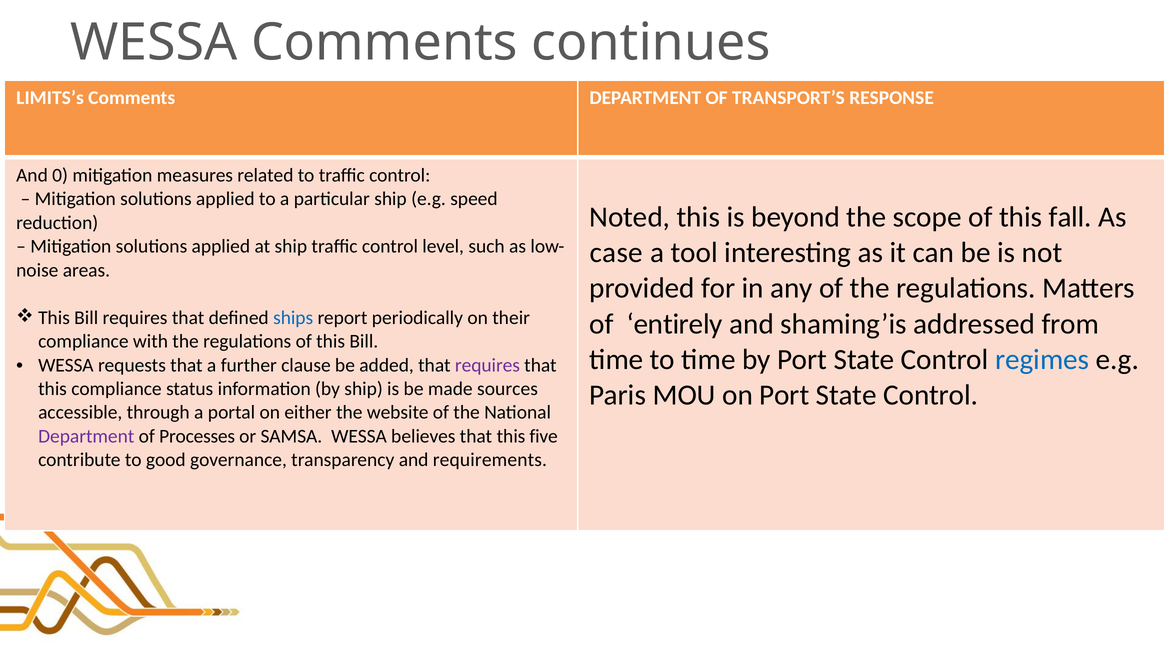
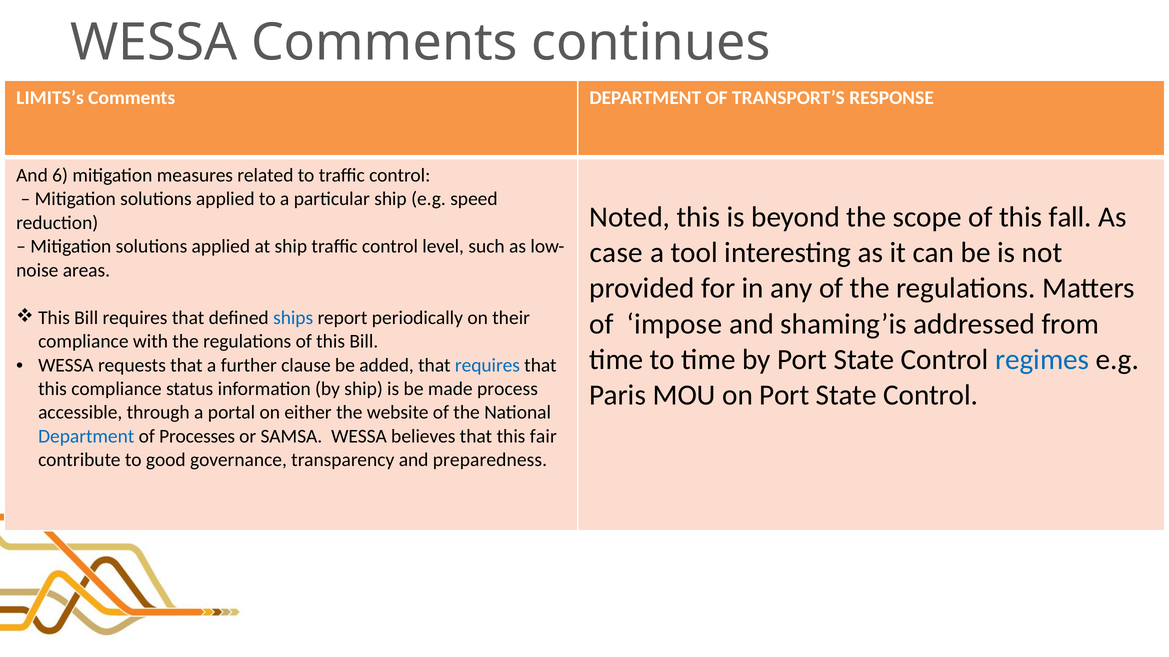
0: 0 -> 6
entirely: entirely -> impose
requires at (487, 365) colour: purple -> blue
sources: sources -> process
Department at (86, 437) colour: purple -> blue
five: five -> fair
requirements: requirements -> preparedness
